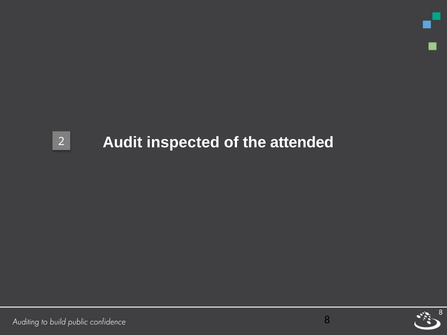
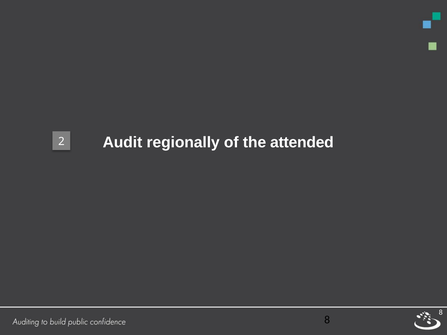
inspected: inspected -> regionally
